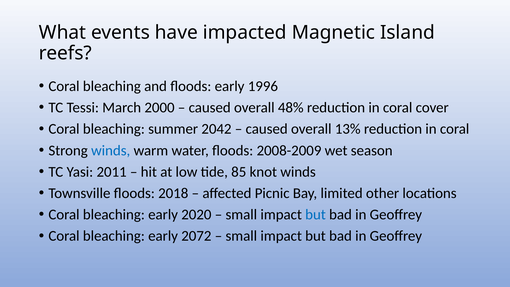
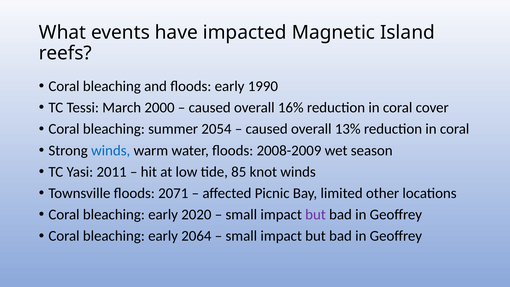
1996: 1996 -> 1990
48%: 48% -> 16%
2042: 2042 -> 2054
2018: 2018 -> 2071
but at (316, 215) colour: blue -> purple
2072: 2072 -> 2064
